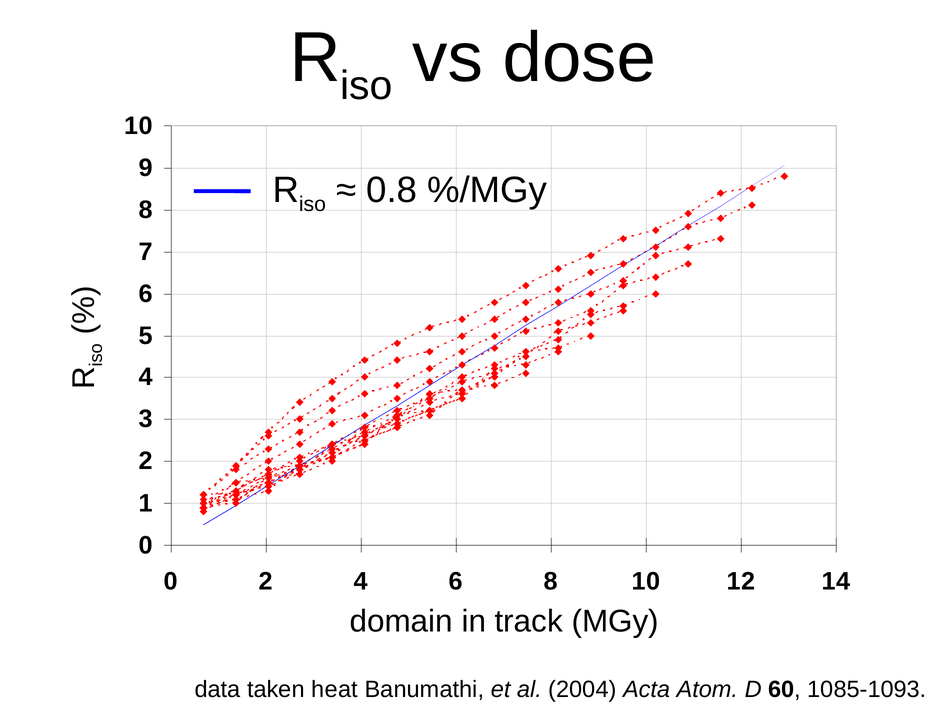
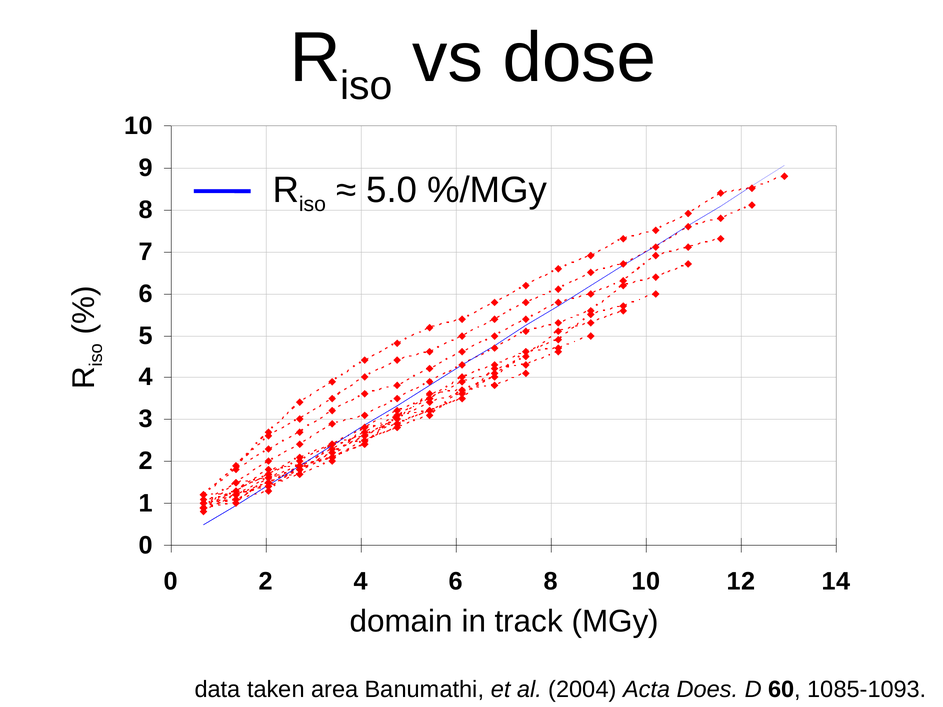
0.8: 0.8 -> 5.0
heat: heat -> area
Atom: Atom -> Does
